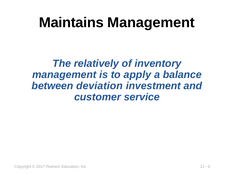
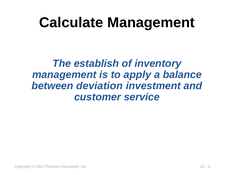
Maintains: Maintains -> Calculate
relatively: relatively -> establish
